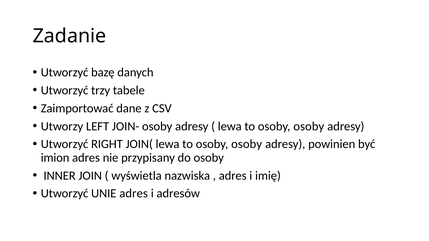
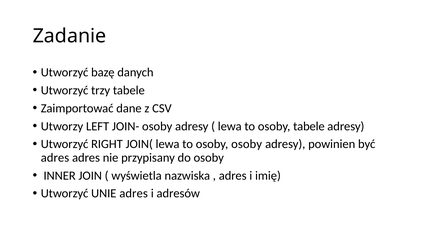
osoby at (309, 126): osoby -> tabele
imion at (55, 158): imion -> adres
